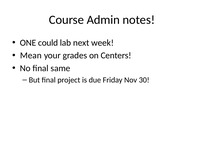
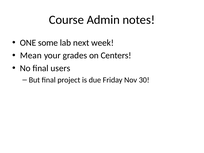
could: could -> some
same: same -> users
